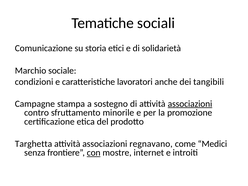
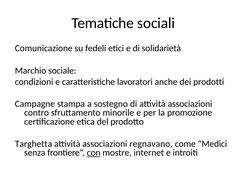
storia: storia -> fedeli
tangibili: tangibili -> prodotti
associazioni at (190, 104) underline: present -> none
